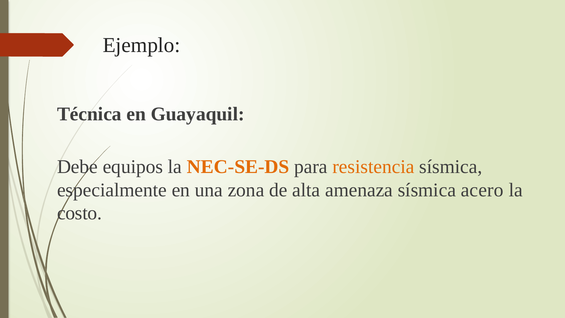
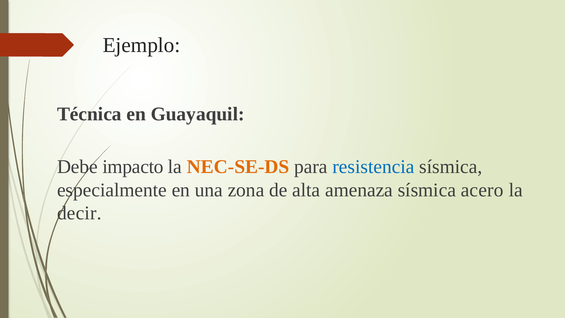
equipos: equipos -> impacto
resistencia colour: orange -> blue
costo: costo -> decir
